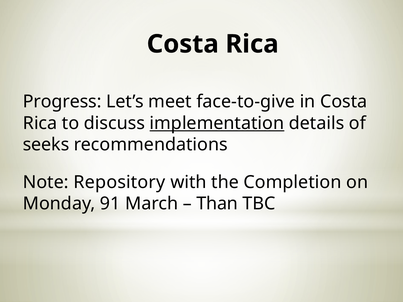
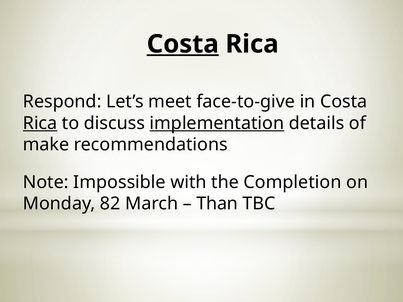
Costa at (183, 44) underline: none -> present
Progress: Progress -> Respond
Rica at (40, 123) underline: none -> present
seeks: seeks -> make
Repository: Repository -> Impossible
91: 91 -> 82
